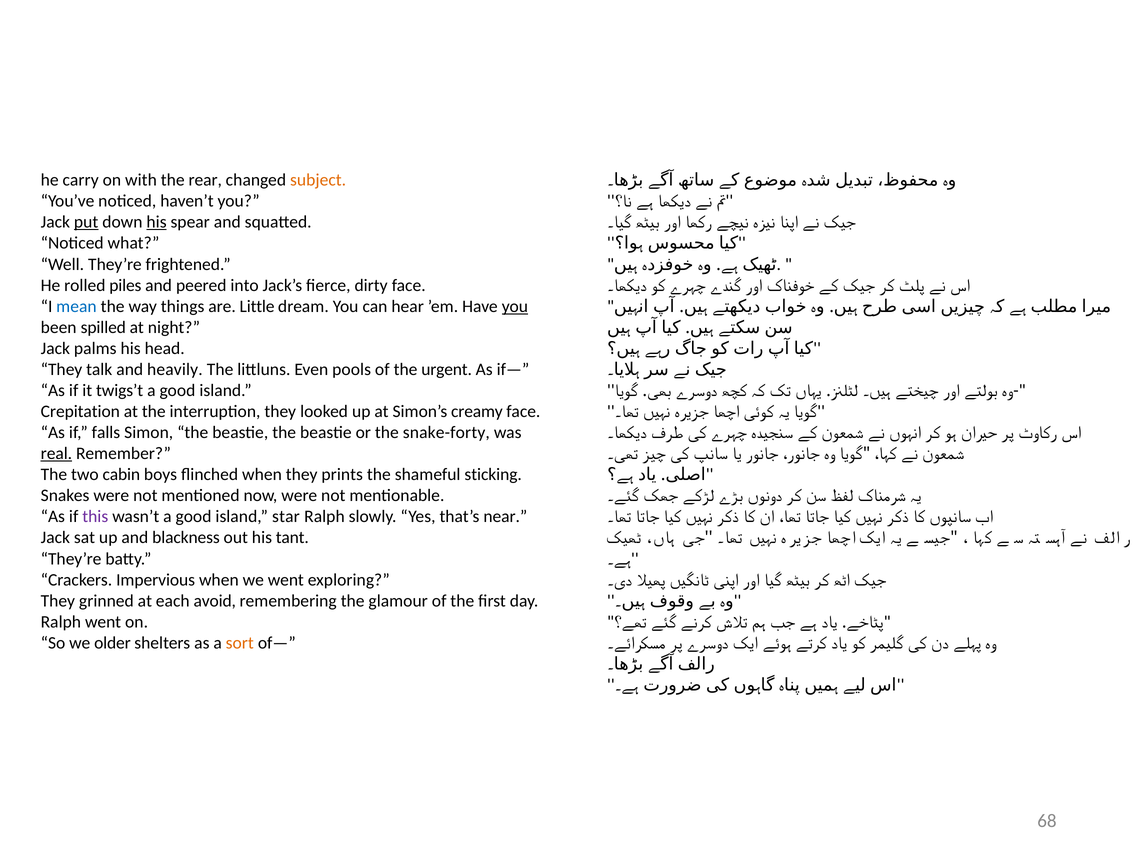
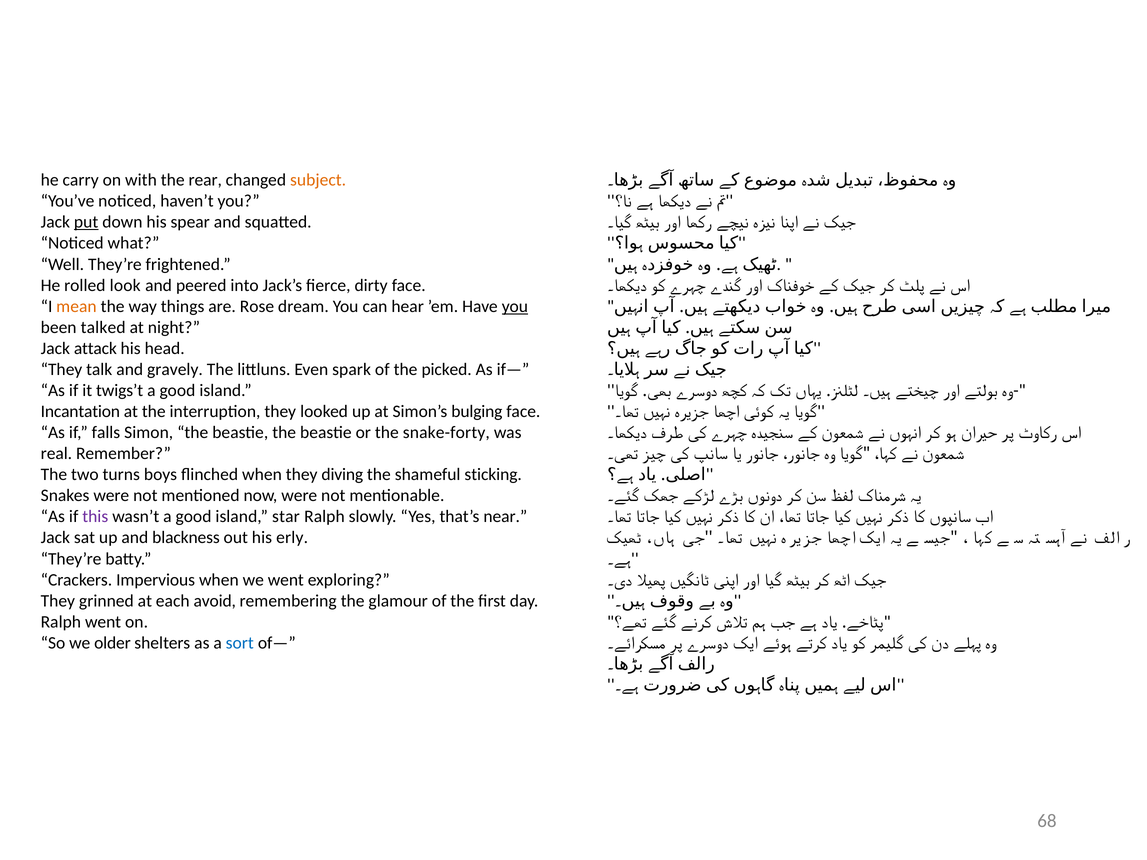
his at (157, 222) underline: present -> none
piles: piles -> look
mean colour: blue -> orange
Little: Little -> Rose
spilled: spilled -> talked
palms: palms -> attack
heavily: heavily -> gravely
pools: pools -> spark
urgent: urgent -> picked
Crepitation: Crepitation -> Incantation
creamy: creamy -> bulging
real underline: present -> none
cabin: cabin -> turns
prints: prints -> diving
tant: tant -> erly
sort colour: orange -> blue
